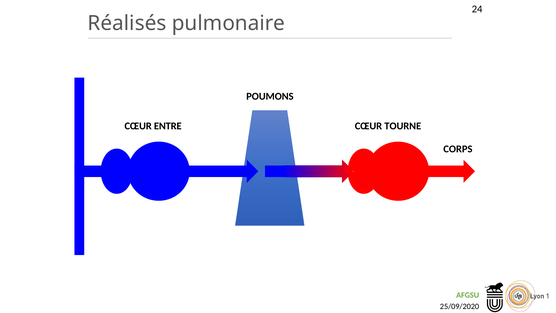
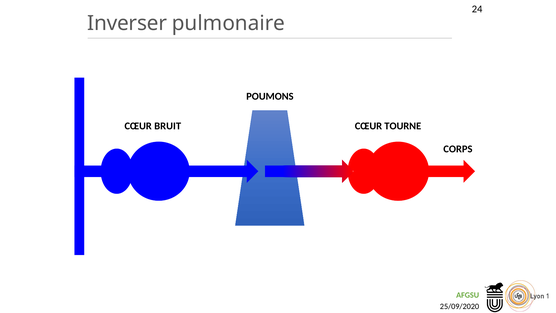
Réalisés: Réalisés -> Inverser
ENTRE: ENTRE -> BRUIT
